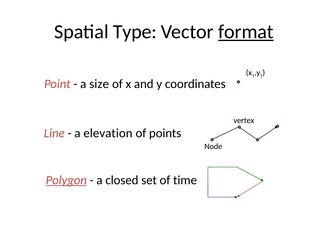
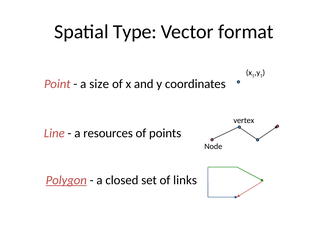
format underline: present -> none
elevation: elevation -> resources
time: time -> links
